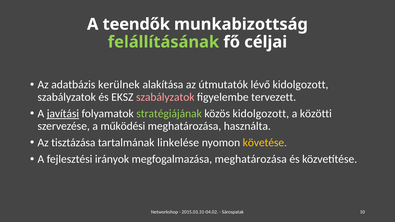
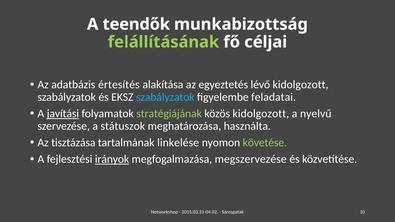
kerülnek: kerülnek -> értesítés
útmutatók: útmutatók -> egyeztetés
szabályzatok at (165, 97) colour: pink -> light blue
tervezett: tervezett -> feladatai
közötti: közötti -> nyelvű
működési: működési -> státuszok
követése colour: yellow -> light green
irányok underline: none -> present
megfogalmazása meghatározása: meghatározása -> megszervezése
